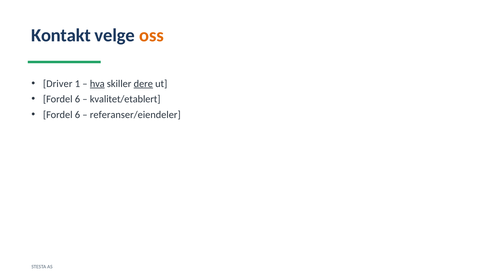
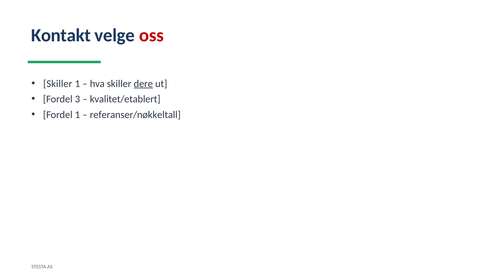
oss colour: orange -> red
Driver at (58, 84): Driver -> Skiller
hva underline: present -> none
6 at (77, 99): 6 -> 3
6 at (77, 115): 6 -> 1
referanser/eiendeler: referanser/eiendeler -> referanser/nøkkeltall
